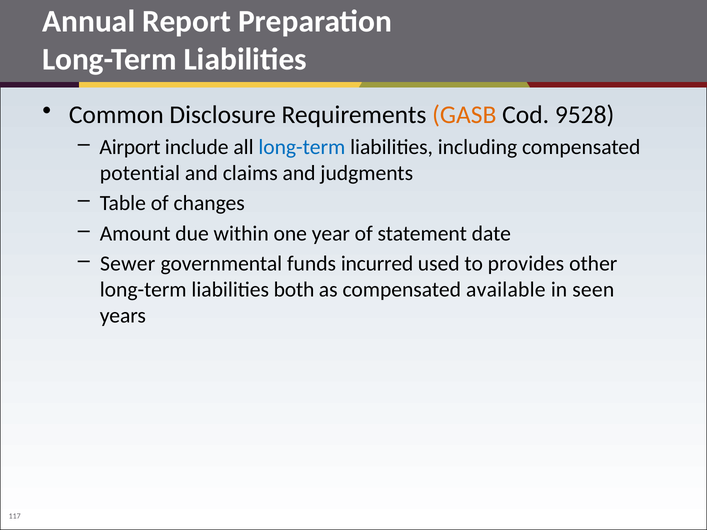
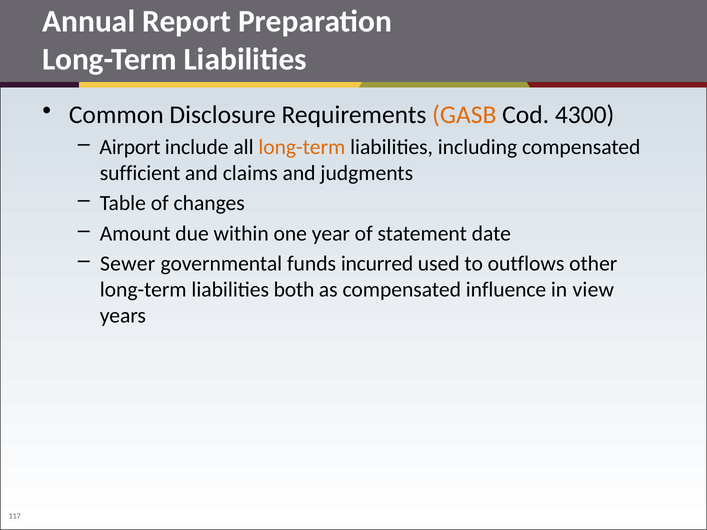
9528: 9528 -> 4300
long-term at (302, 147) colour: blue -> orange
potential: potential -> sufficient
provides: provides -> outflows
available: available -> influence
seen: seen -> view
